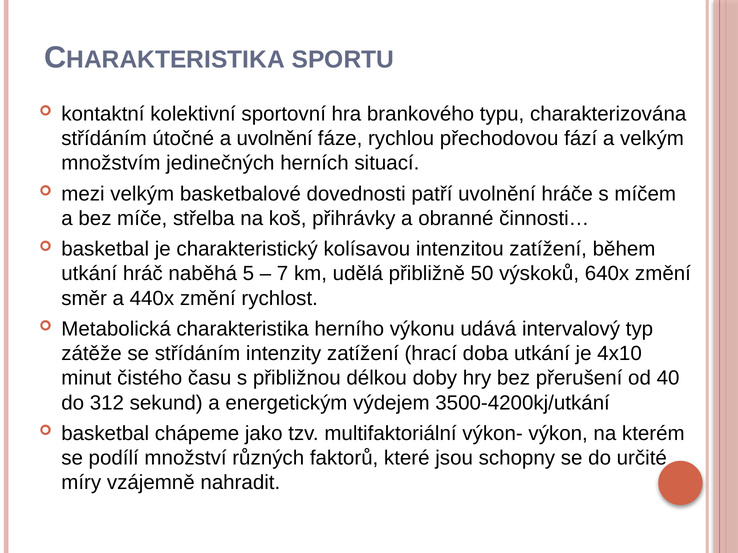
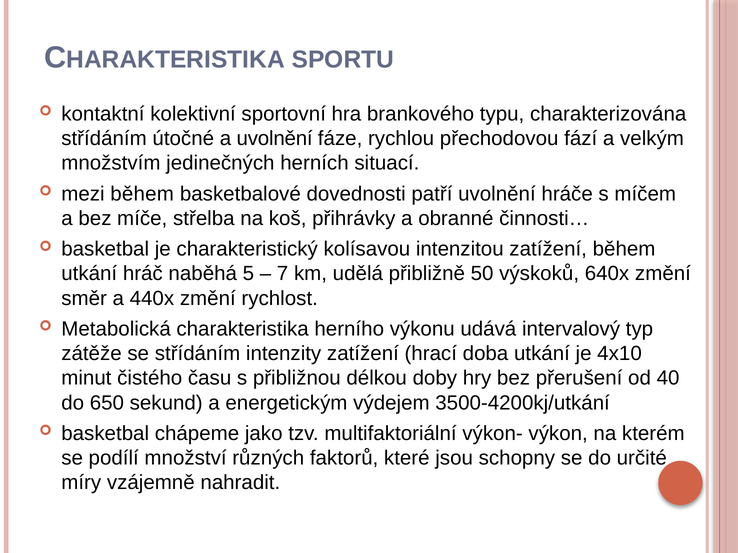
mezi velkým: velkým -> během
312: 312 -> 650
